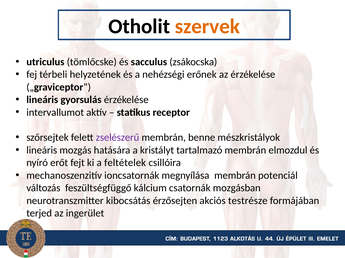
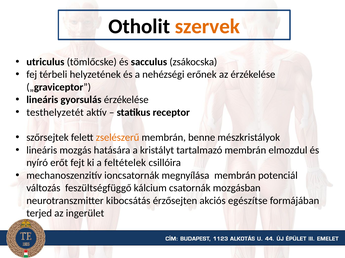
intervallumot: intervallumot -> testhelyzetét
zselészerű colour: purple -> orange
testrésze: testrésze -> egészítse
